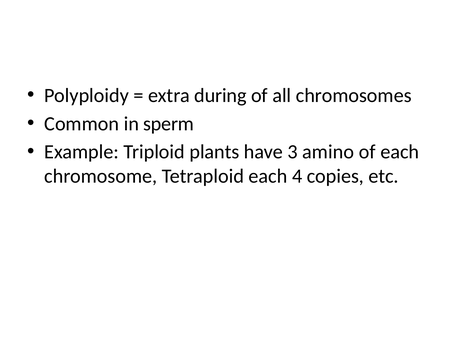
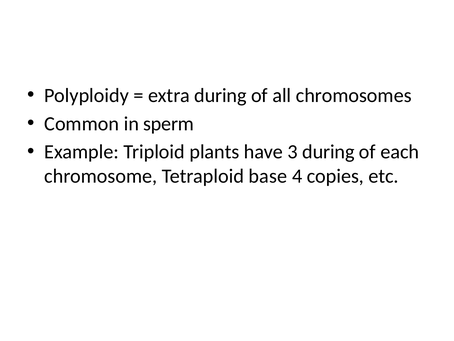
3 amino: amino -> during
Tetraploid each: each -> base
